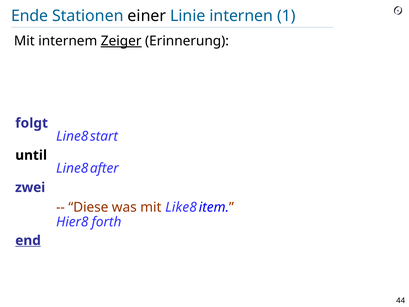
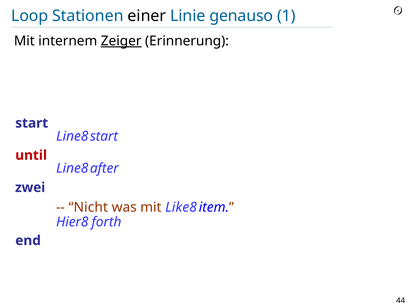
Ende: Ende -> Loop
internen: internen -> genauso
folgt at (32, 123): folgt -> start
until colour: black -> red
Diese: Diese -> Nicht
end underline: present -> none
